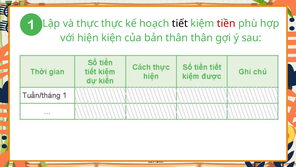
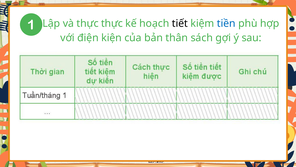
tiền colour: red -> blue
hiện: hiện -> điện
thân thân: thân -> sách
